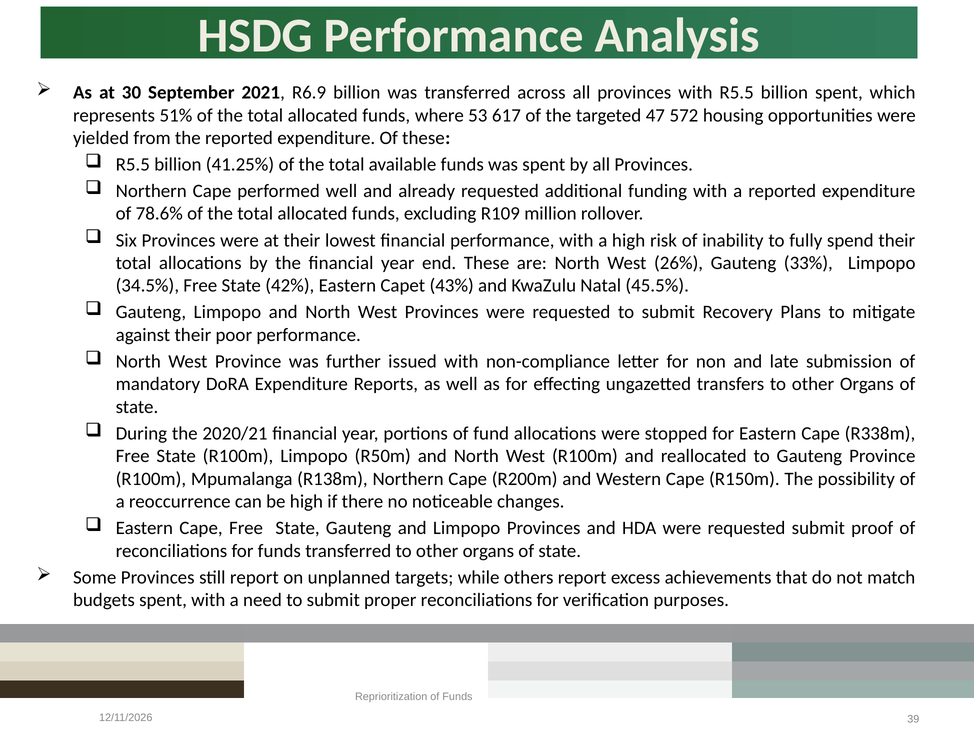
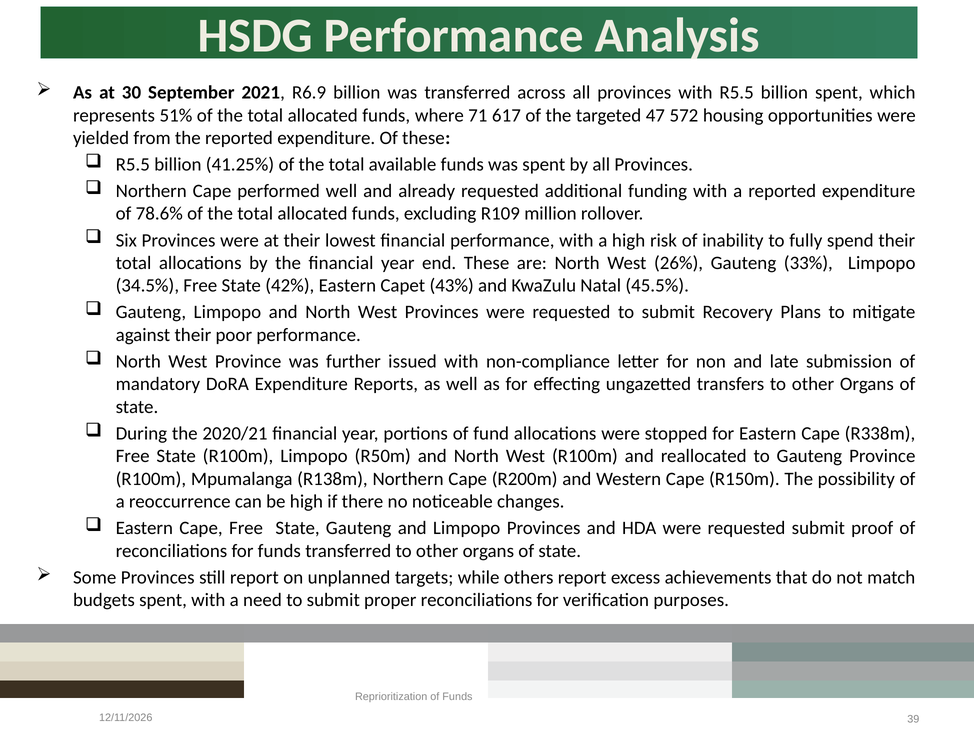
53: 53 -> 71
